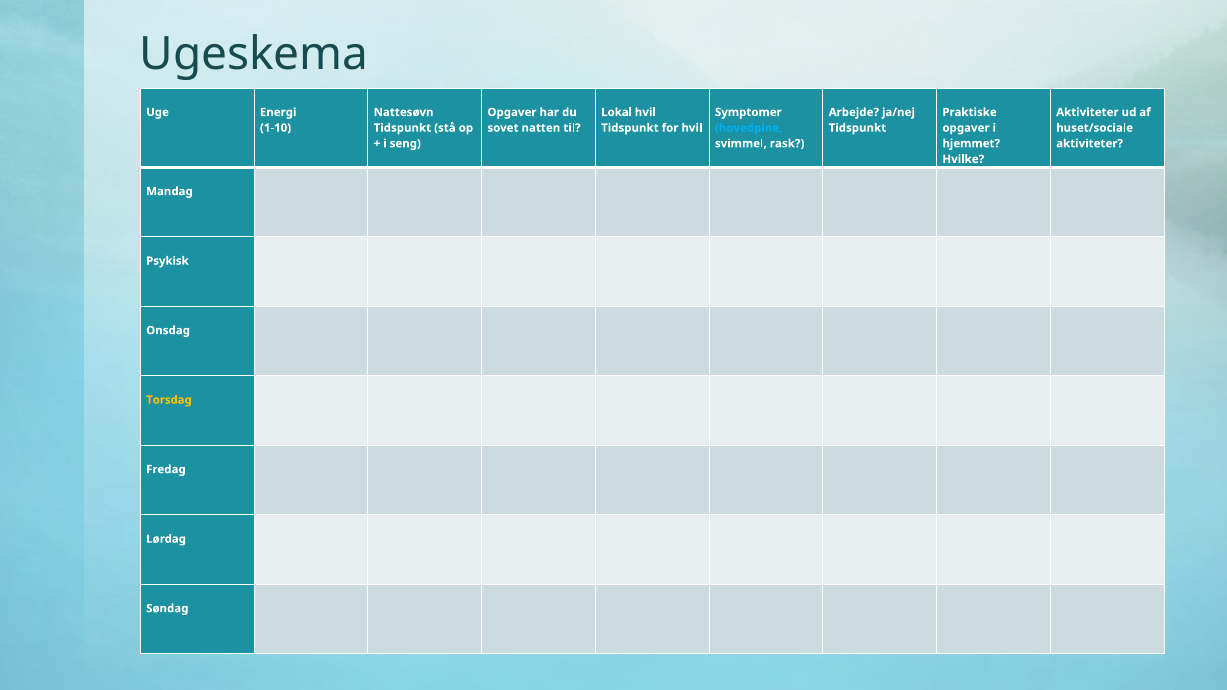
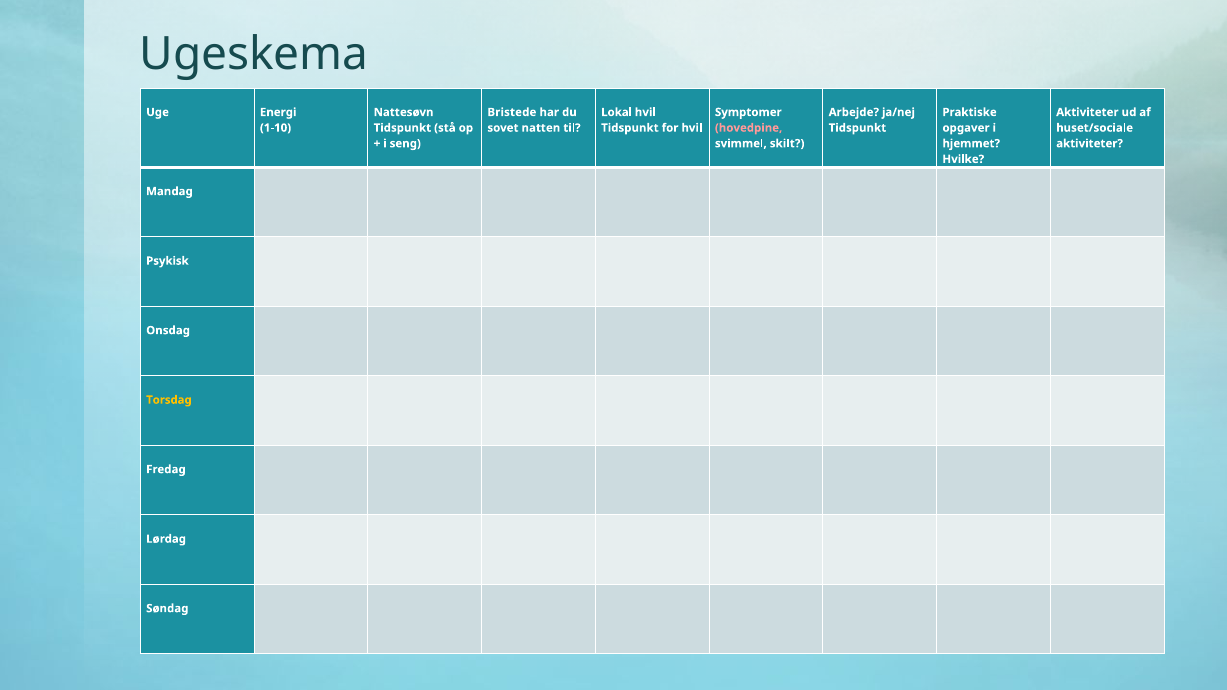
Opgaver at (512, 112): Opgaver -> Bristede
hovedpine colour: light blue -> pink
rask: rask -> skilt
